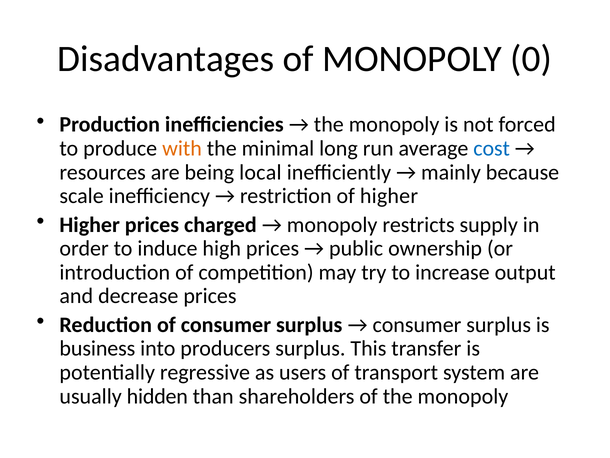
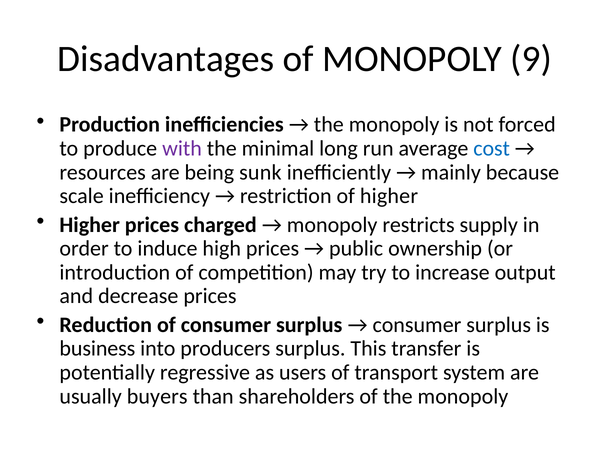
0: 0 -> 9
with colour: orange -> purple
local: local -> sunk
hidden: hidden -> buyers
